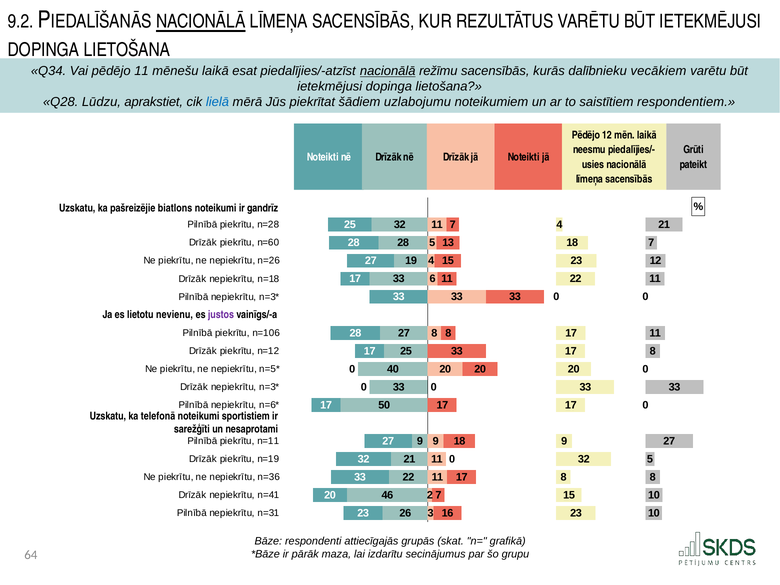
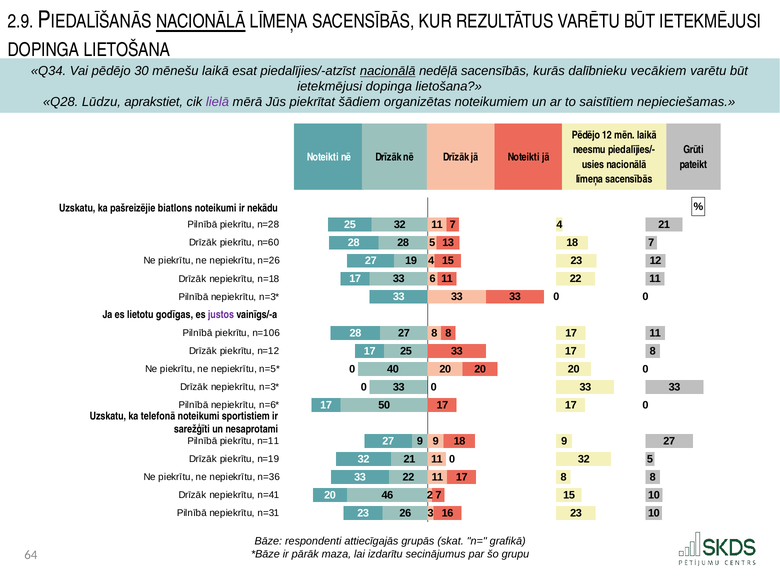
9.2: 9.2 -> 2.9
pēdējo 11: 11 -> 30
režīmu: režīmu -> nedēļā
lielā colour: blue -> purple
uzlabojumu: uzlabojumu -> organizētas
respondentiem: respondentiem -> nepieciešamas
gandrīz: gandrīz -> nekādu
nevienu: nevienu -> godīgas
